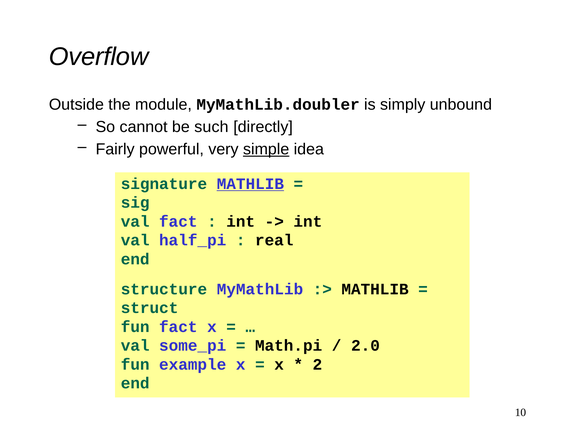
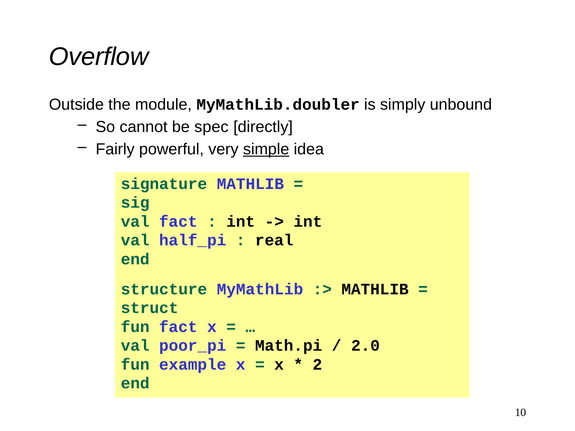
such: such -> spec
MATHLIB at (250, 184) underline: present -> none
some_pi: some_pi -> poor_pi
